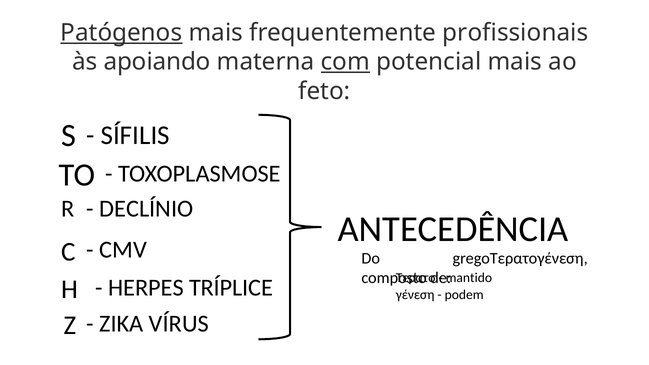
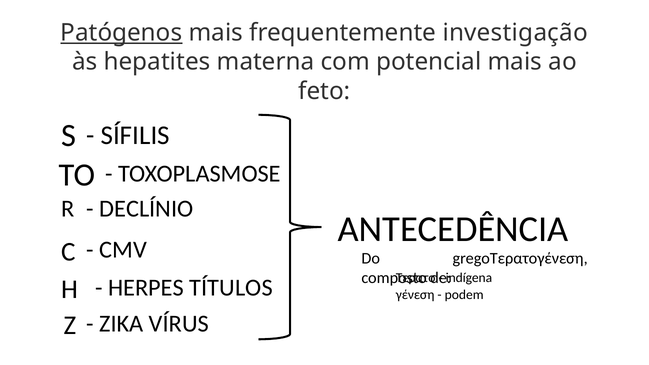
profissionais: profissionais -> investigação
apoiando: apoiando -> hepatites
com underline: present -> none
mantido: mantido -> indígena
TRÍPLICE: TRÍPLICE -> TÍTULOS
